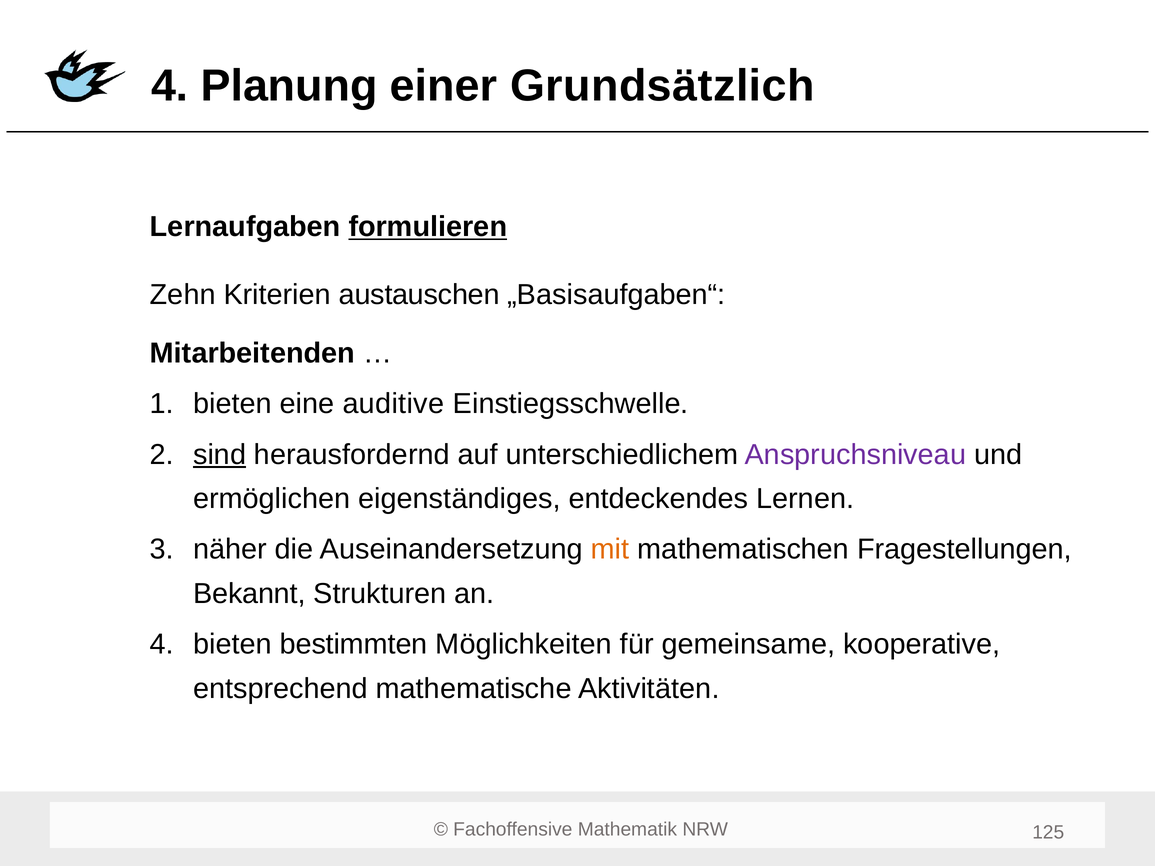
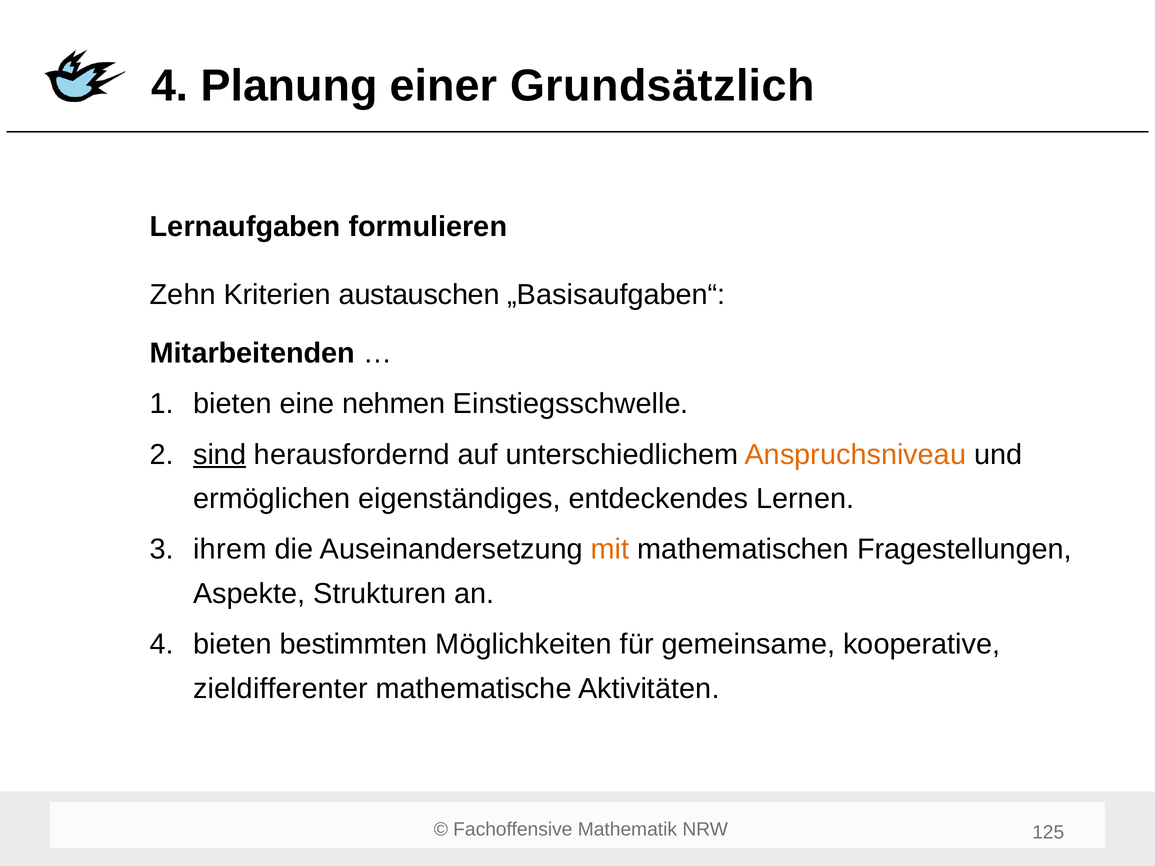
formulieren underline: present -> none
auditive: auditive -> nehmen
Anspruchsniveau colour: purple -> orange
näher: näher -> ihrem
Bekannt: Bekannt -> Aspekte
entsprechend: entsprechend -> zieldifferenter
